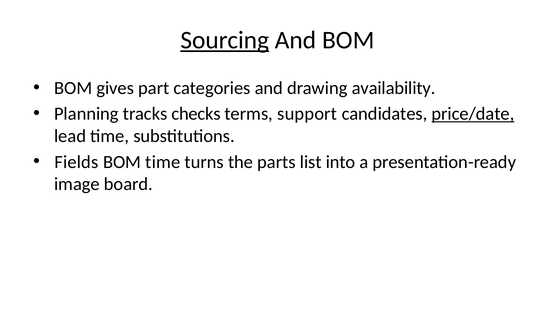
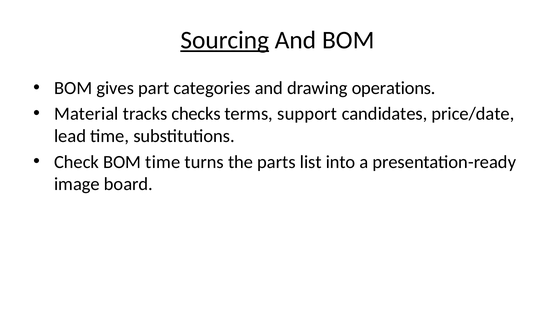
availability: availability -> operations
Planning: Planning -> Material
price/date underline: present -> none
Fields: Fields -> Check
